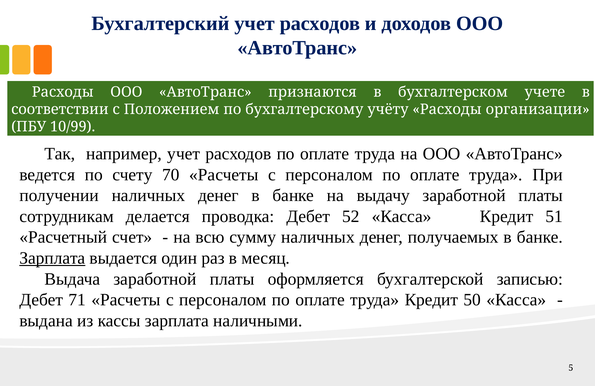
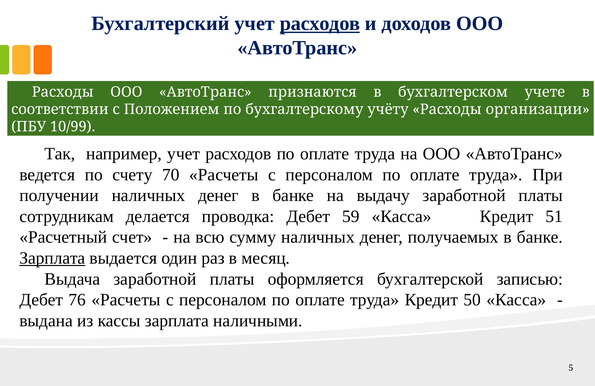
расходов at (320, 24) underline: none -> present
52: 52 -> 59
71: 71 -> 76
